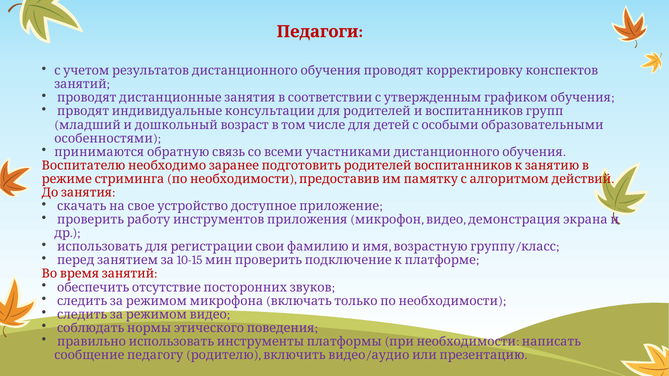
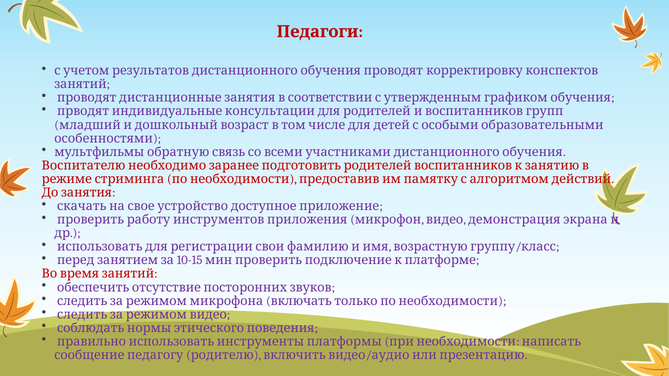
принимаются: принимаются -> мультфильмы
